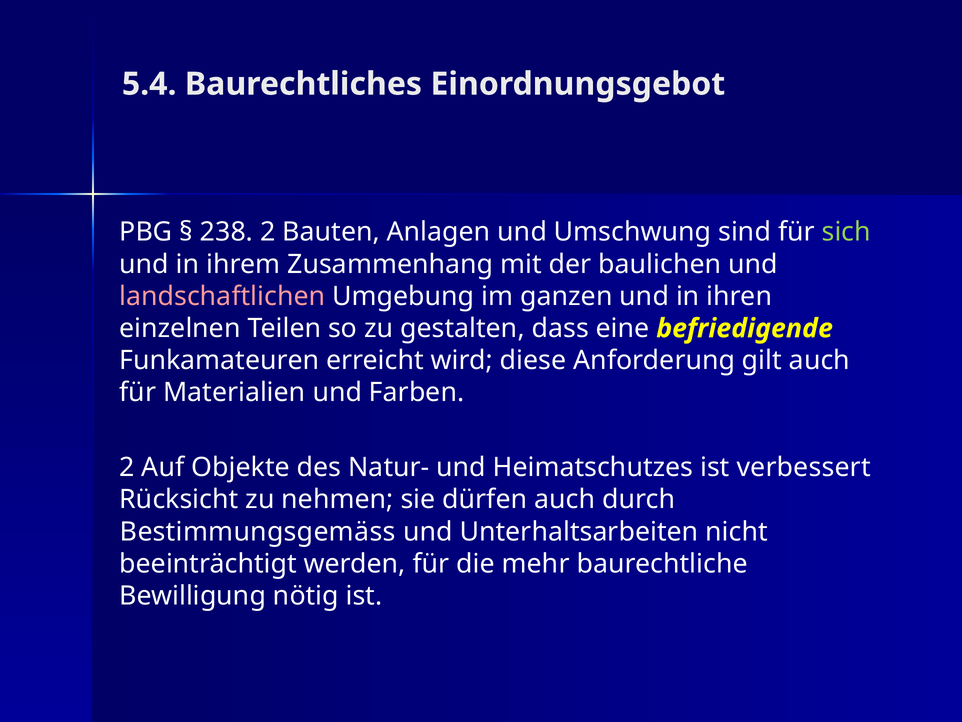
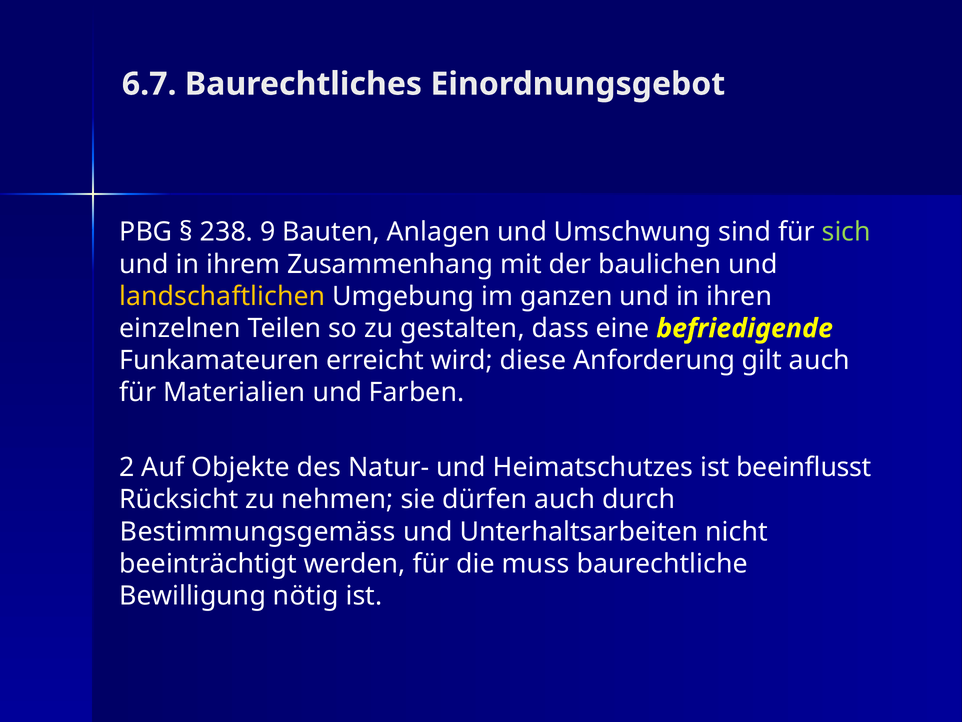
5.4: 5.4 -> 6.7
238 2: 2 -> 9
landschaftlichen colour: pink -> yellow
verbessert: verbessert -> beeinflusst
mehr: mehr -> muss
